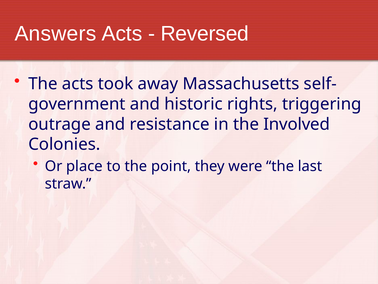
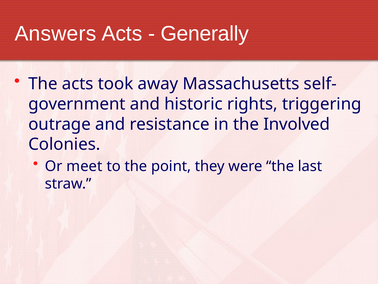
Reversed: Reversed -> Generally
place: place -> meet
